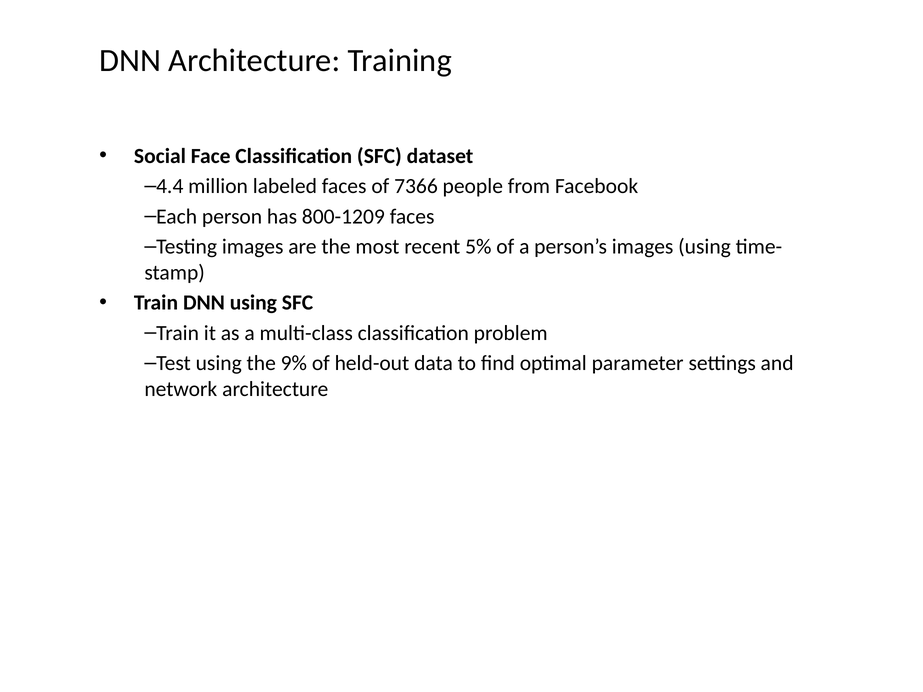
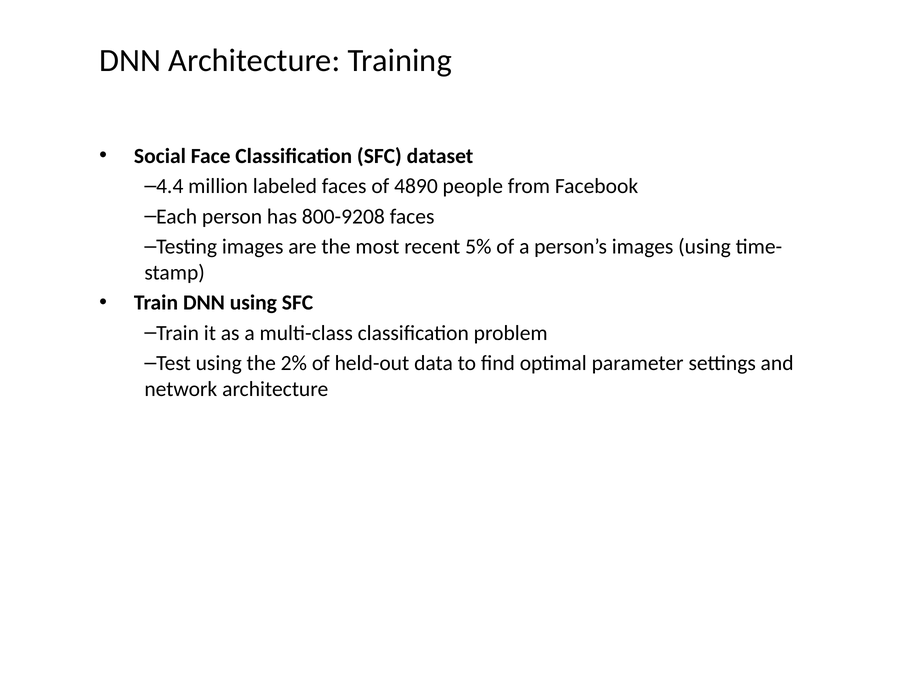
7366: 7366 -> 4890
800-1209: 800-1209 -> 800-9208
9%: 9% -> 2%
